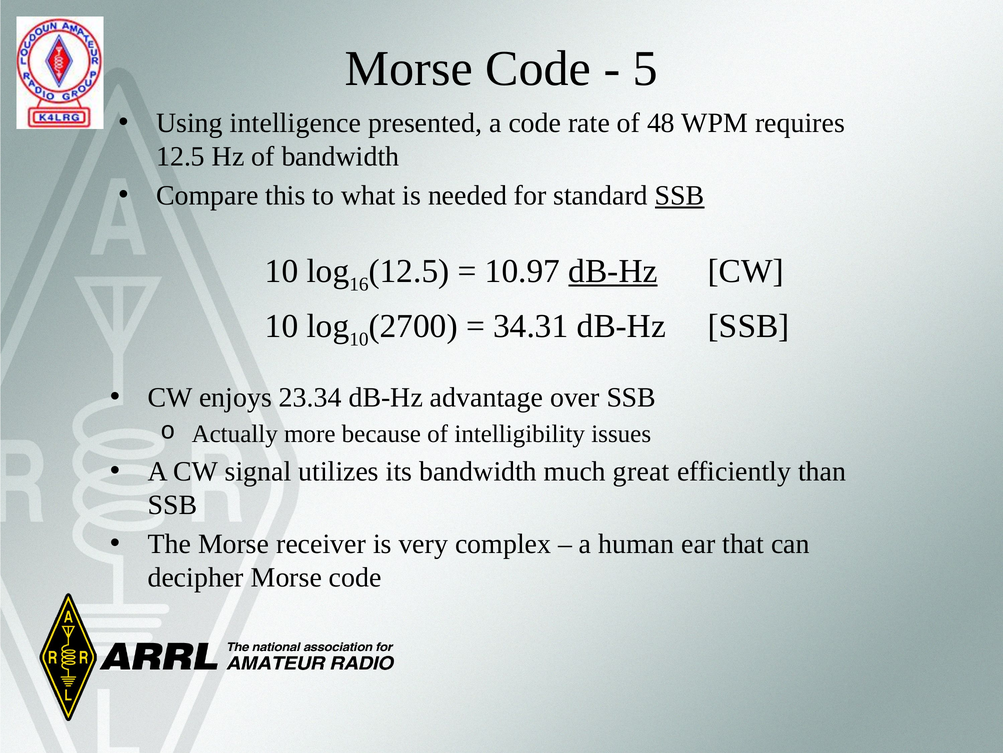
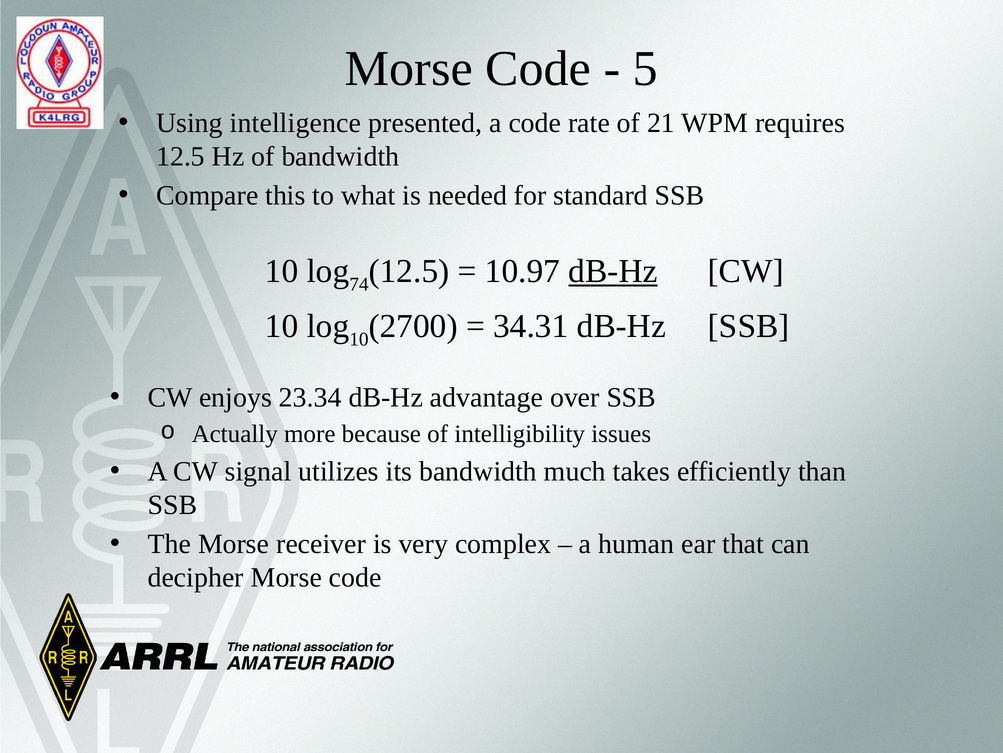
48: 48 -> 21
SSB at (680, 195) underline: present -> none
16: 16 -> 74
great: great -> takes
